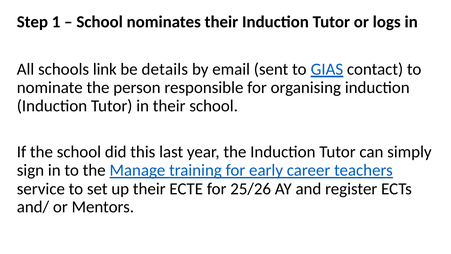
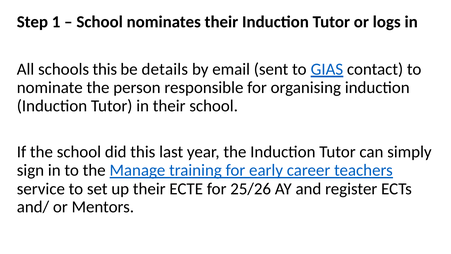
schools link: link -> this
